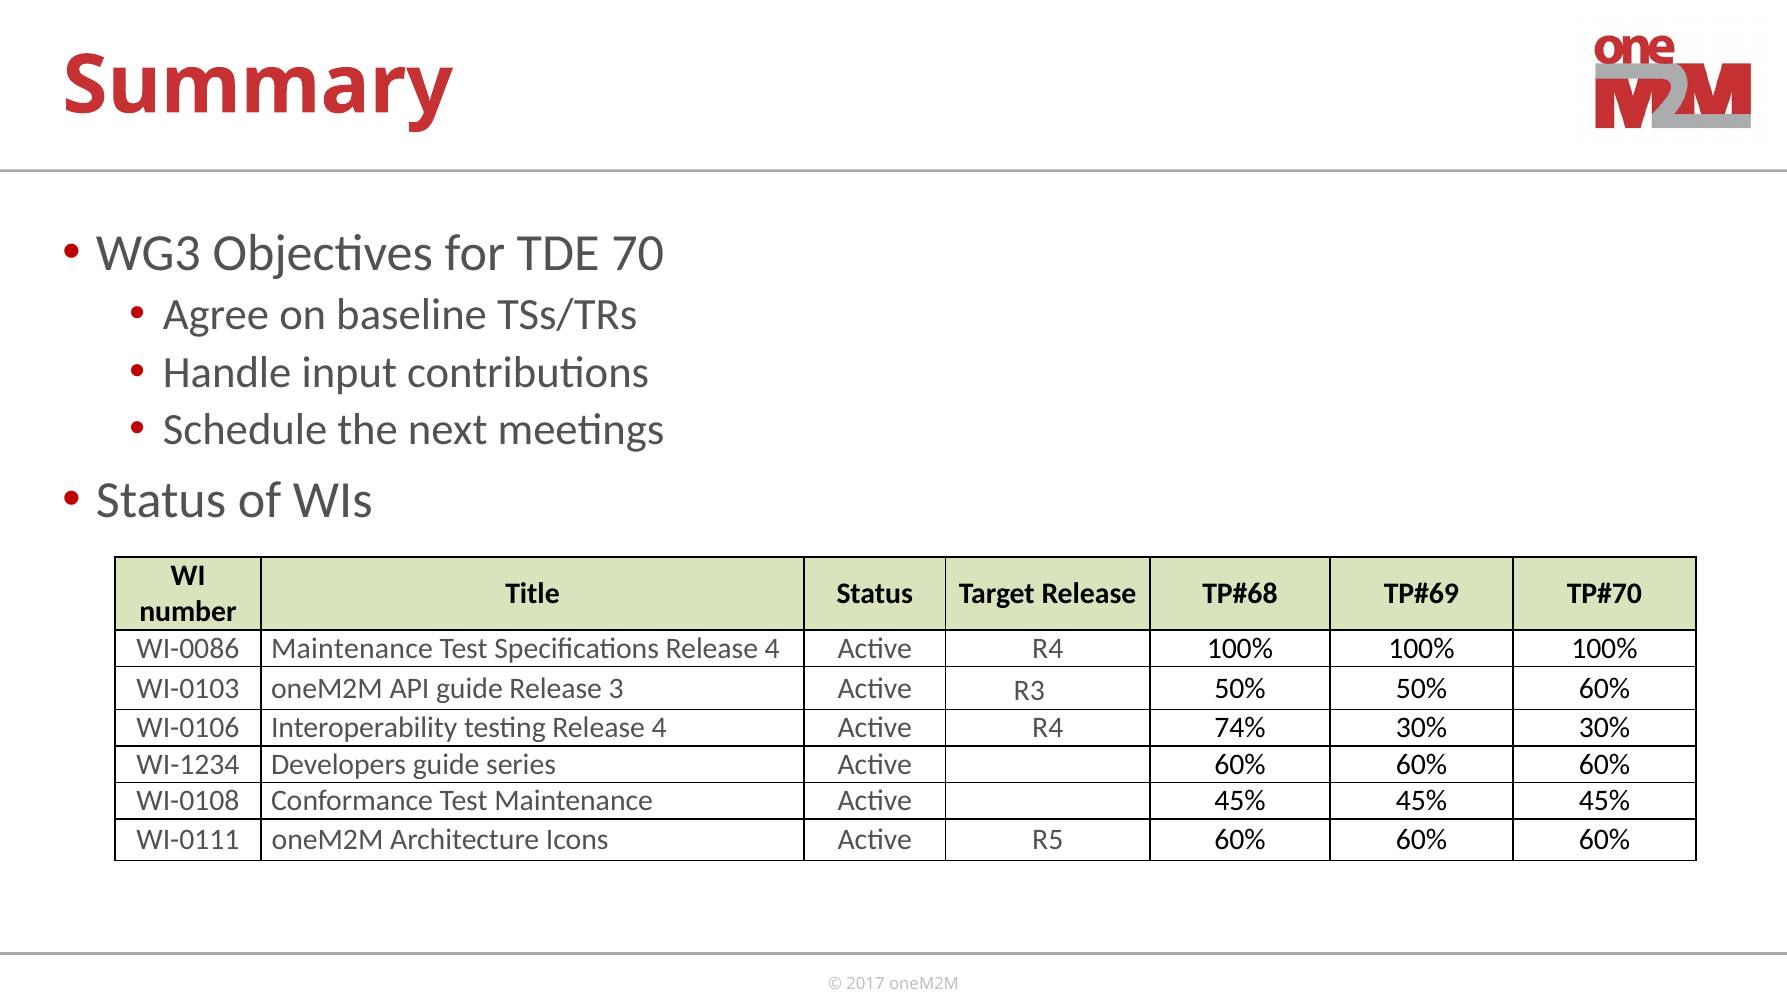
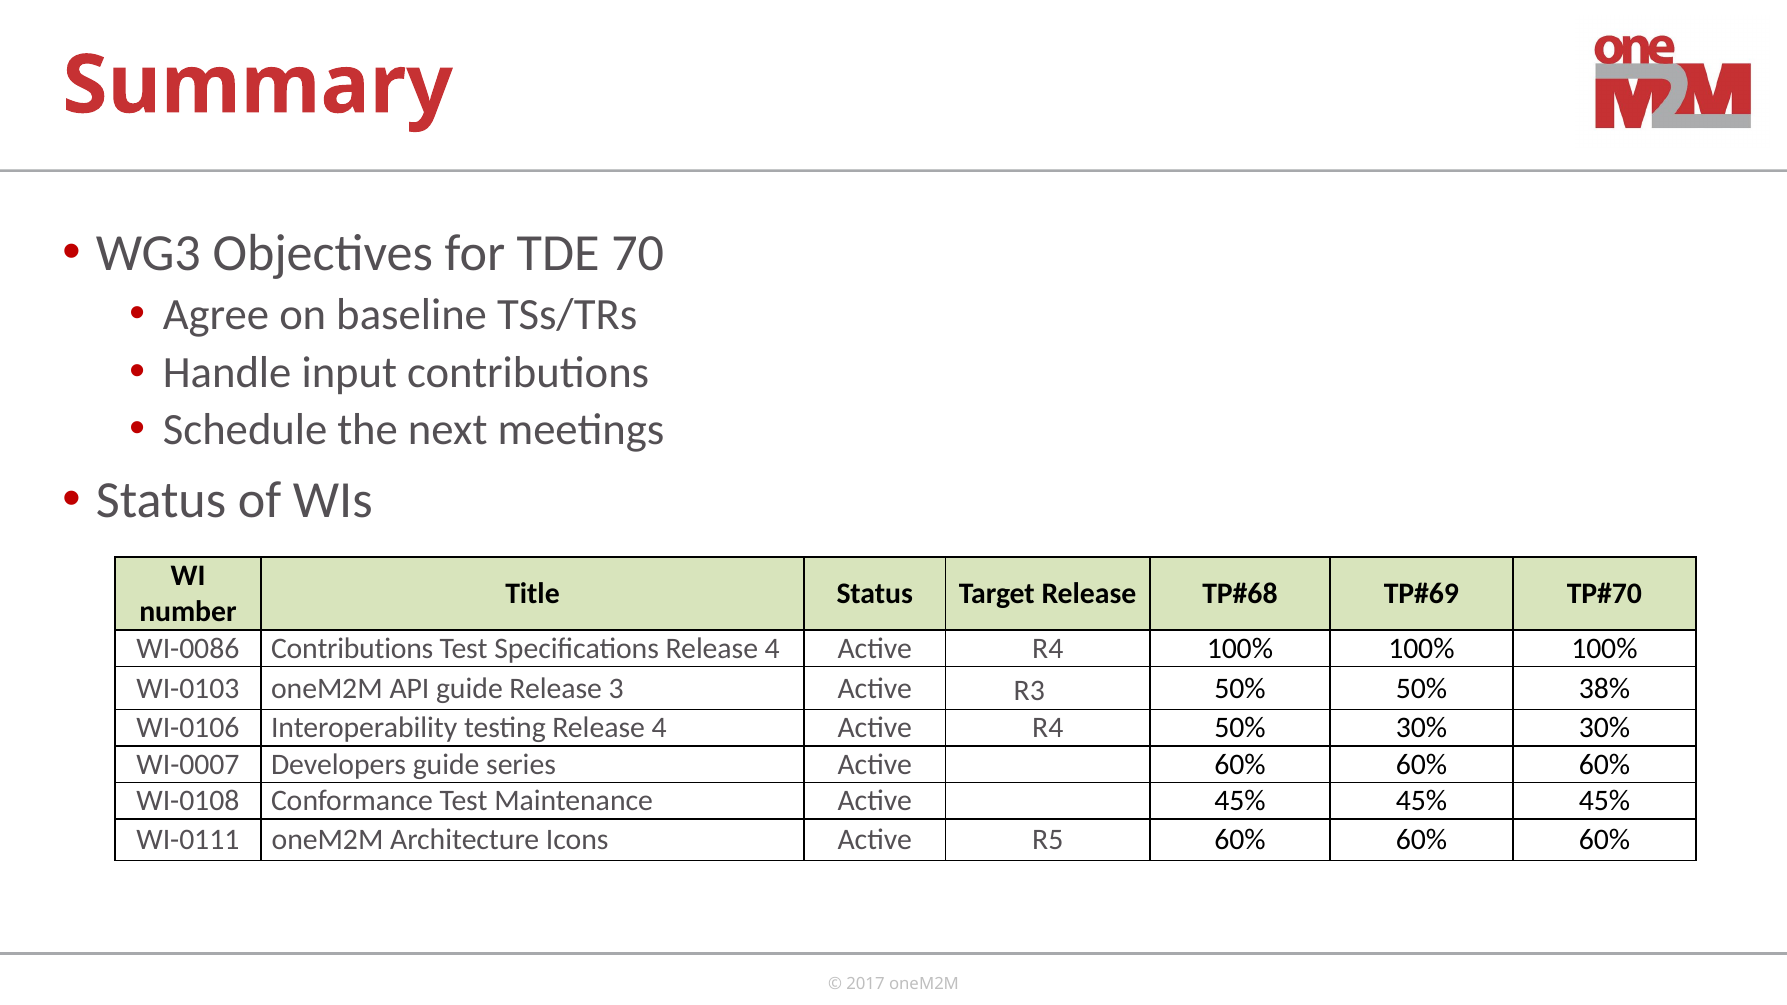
WI-0086 Maintenance: Maintenance -> Contributions
50% 60%: 60% -> 38%
R4 74%: 74% -> 50%
WI-1234: WI-1234 -> WI-0007
